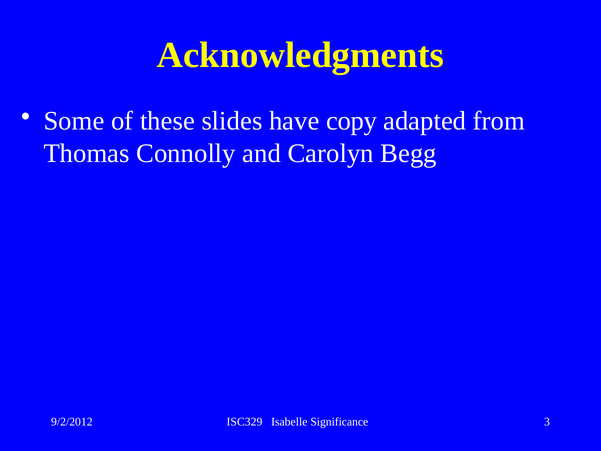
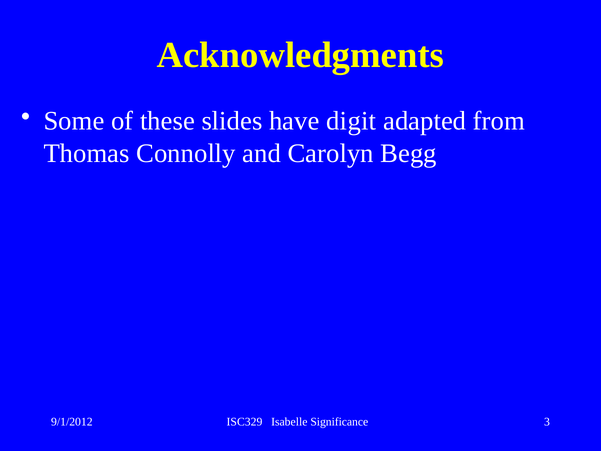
copy: copy -> digit
9/2/2012: 9/2/2012 -> 9/1/2012
